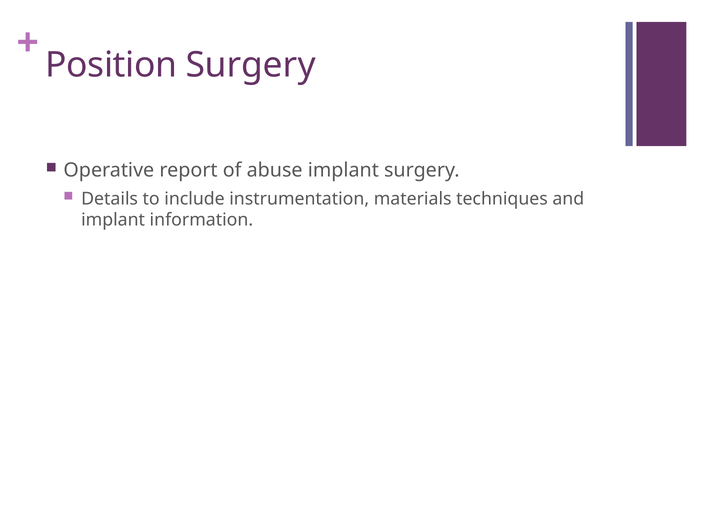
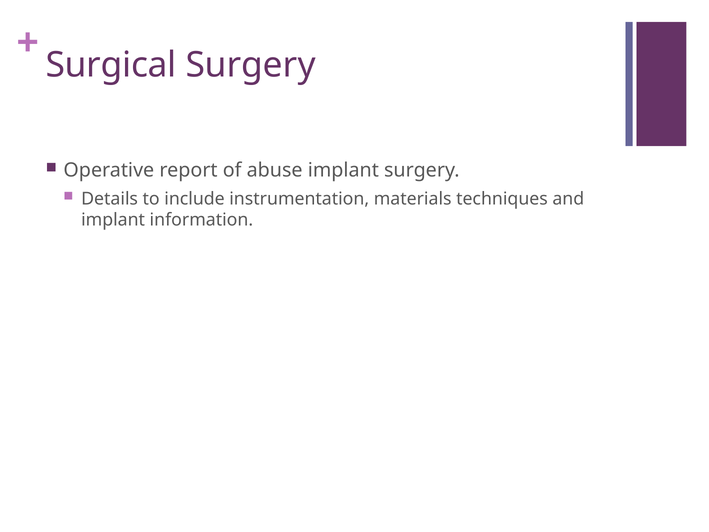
Position: Position -> Surgical
